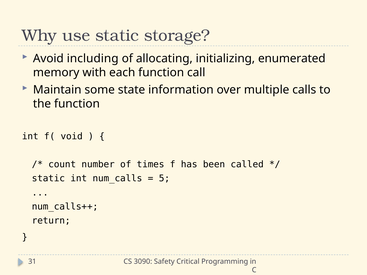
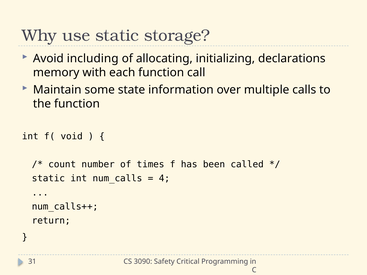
enumerated: enumerated -> declarations
5: 5 -> 4
